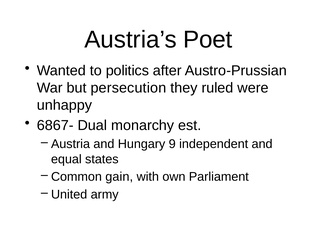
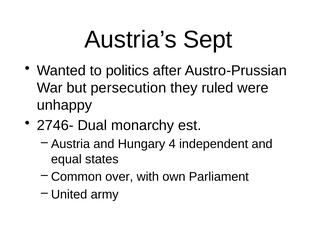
Poet: Poet -> Sept
6867-: 6867- -> 2746-
9: 9 -> 4
gain: gain -> over
